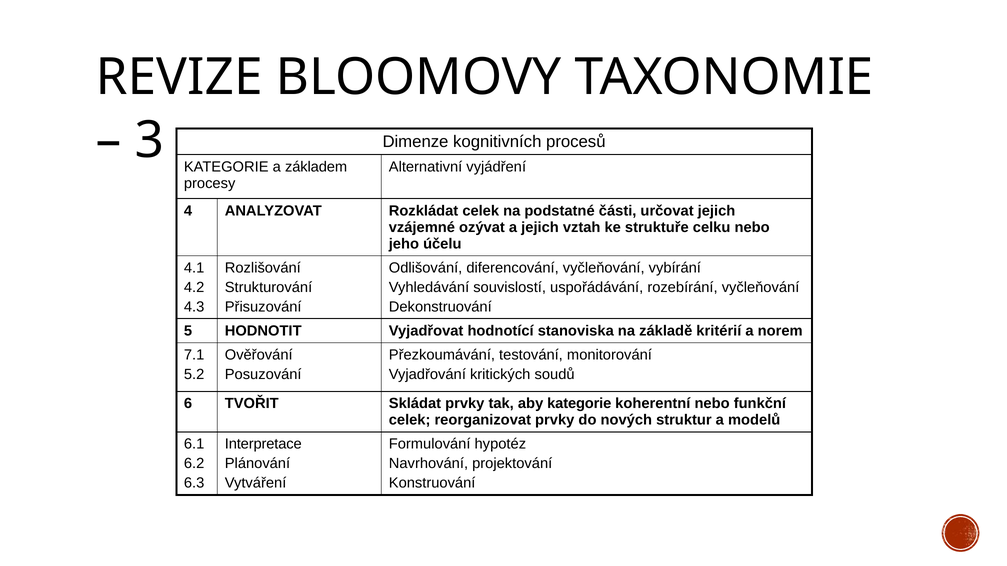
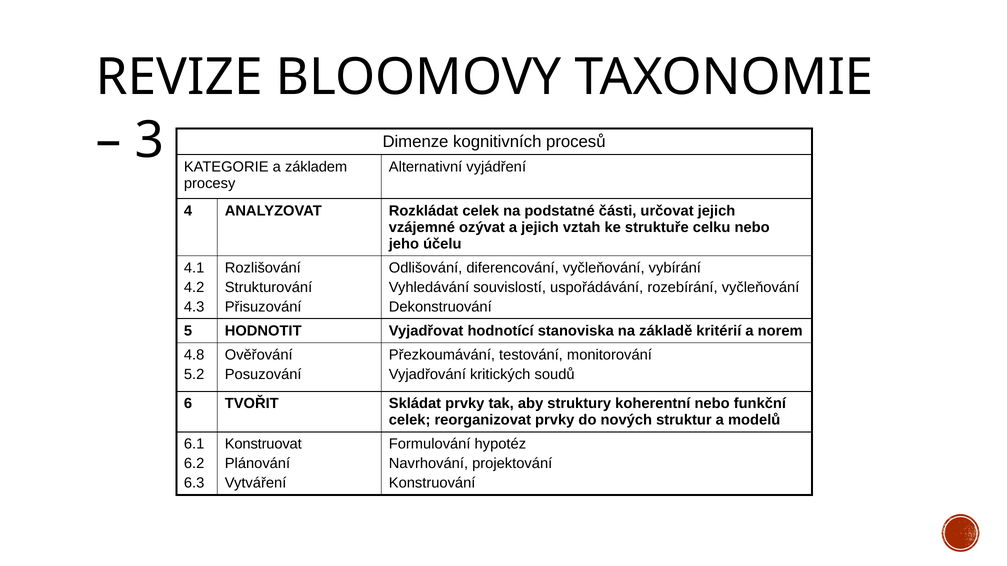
7.1: 7.1 -> 4.8
aby kategorie: kategorie -> struktury
Interpretace: Interpretace -> Konstruovat
